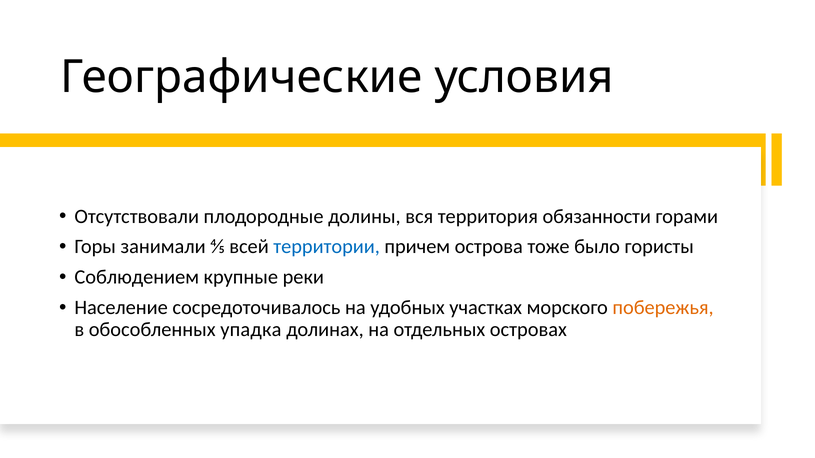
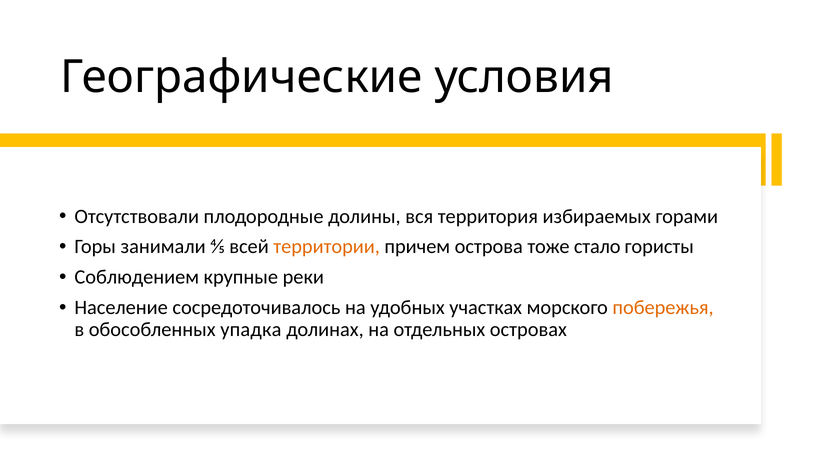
обязанности: обязанности -> избираемых
территории colour: blue -> orange
было: было -> стало
